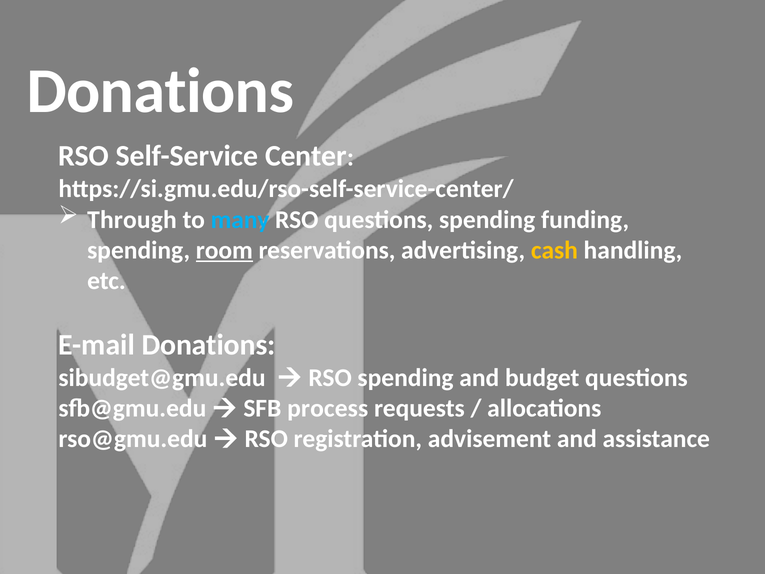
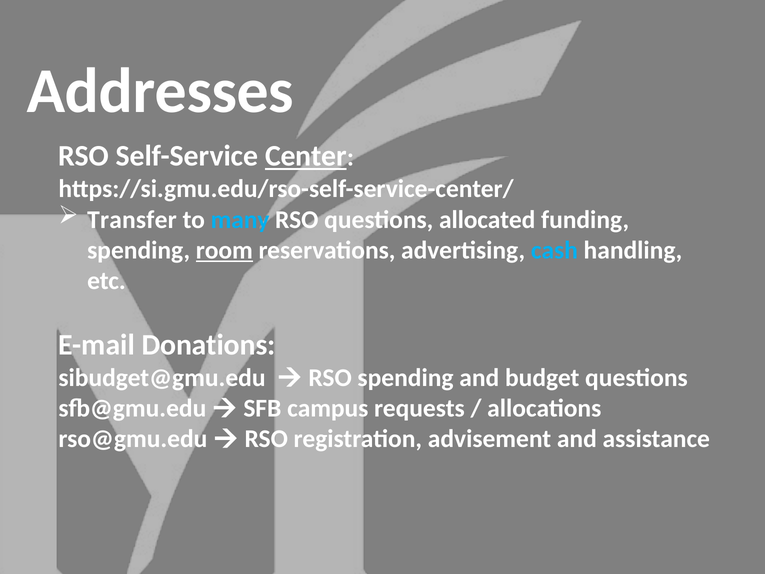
Donations at (160, 91): Donations -> Addresses
Center underline: none -> present
Through: Through -> Transfer
questions spending: spending -> allocated
cash colour: yellow -> light blue
process: process -> campus
